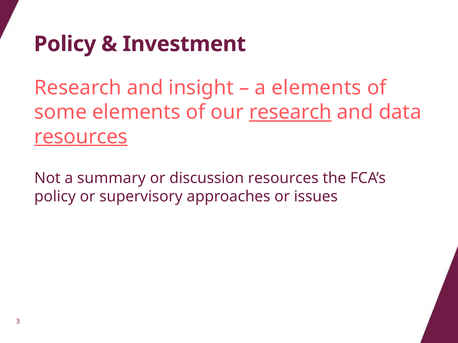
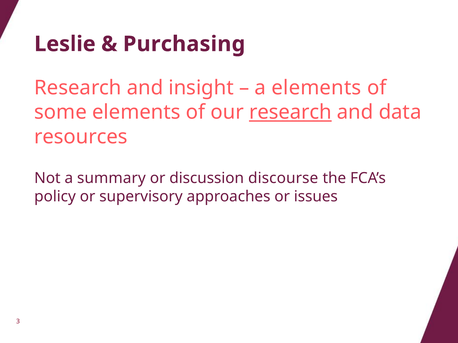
Policy at (65, 44): Policy -> Leslie
Investment: Investment -> Purchasing
resources at (81, 137) underline: present -> none
discussion resources: resources -> discourse
